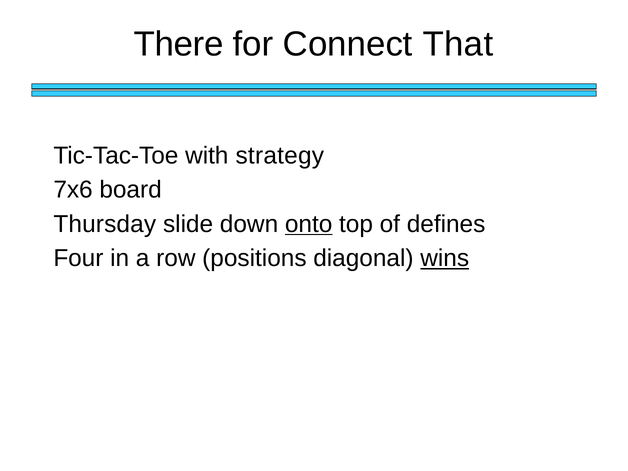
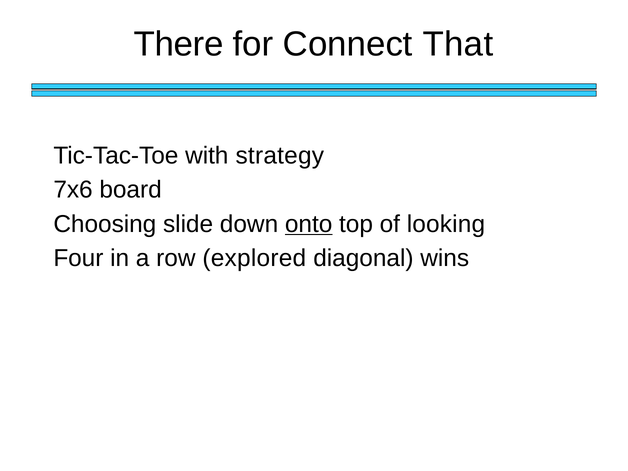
Thursday: Thursday -> Choosing
defines: defines -> looking
positions: positions -> explored
wins underline: present -> none
